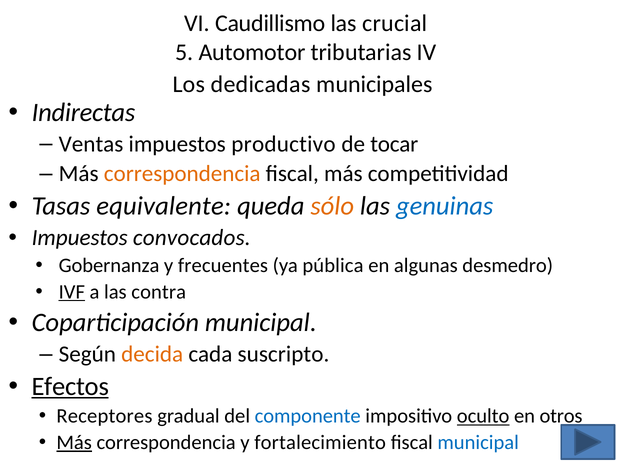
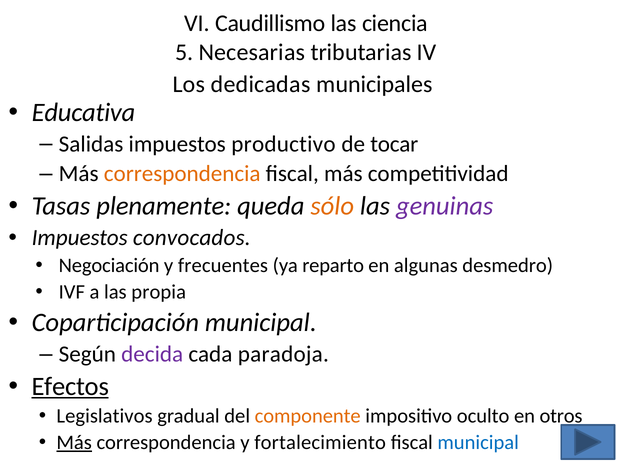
crucial: crucial -> ciencia
Automotor: Automotor -> Necesarias
Indirectas: Indirectas -> Educativa
Ventas: Ventas -> Salidas
equivalente: equivalente -> plenamente
genuinas colour: blue -> purple
Gobernanza: Gobernanza -> Negociación
pública: pública -> reparto
IVF underline: present -> none
contra: contra -> propia
decida colour: orange -> purple
suscripto: suscripto -> paradoja
Receptores: Receptores -> Legislativos
componente colour: blue -> orange
oculto underline: present -> none
